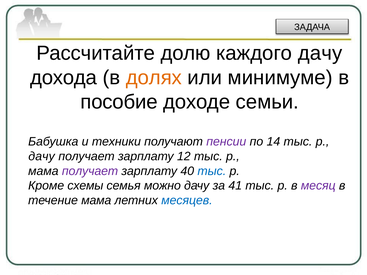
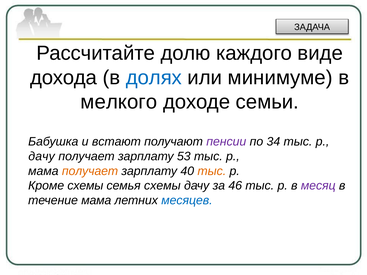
каждого дачу: дачу -> виде
долях colour: orange -> blue
пособие: пособие -> мелкого
техники: техники -> встают
14: 14 -> 34
12: 12 -> 53
получает at (90, 171) colour: purple -> orange
тыс at (212, 171) colour: blue -> orange
семья можно: можно -> схемы
41: 41 -> 46
